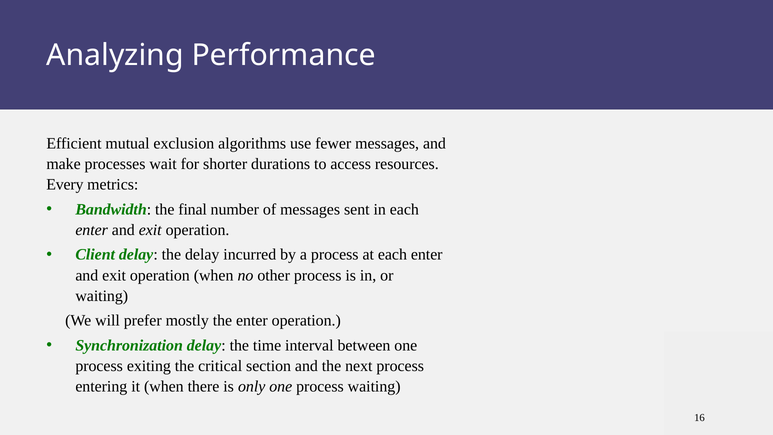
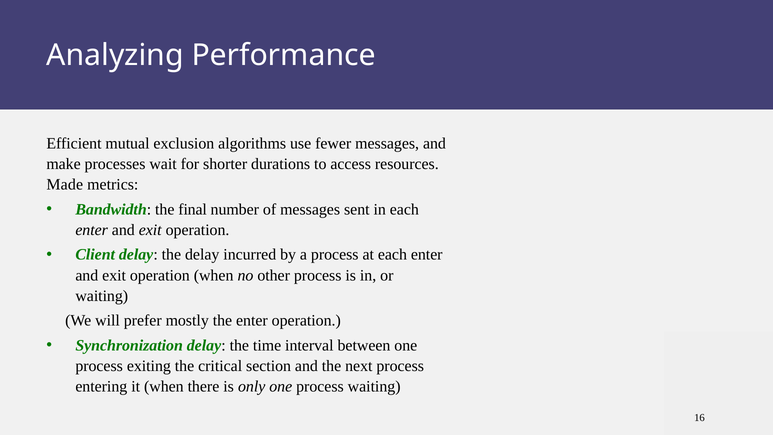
Every: Every -> Made
